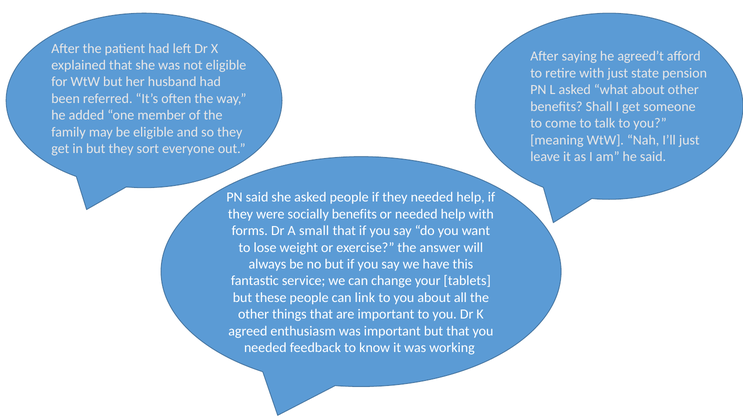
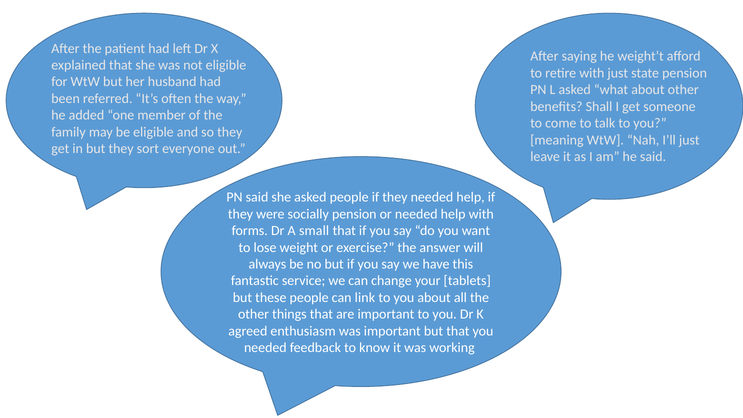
agreed’t: agreed’t -> weight’t
socially benefits: benefits -> pension
